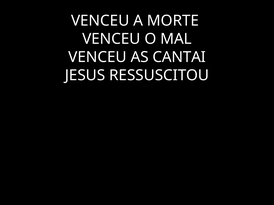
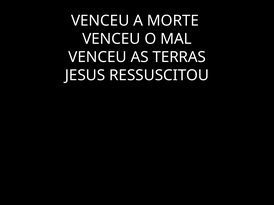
CANTAI: CANTAI -> TERRAS
